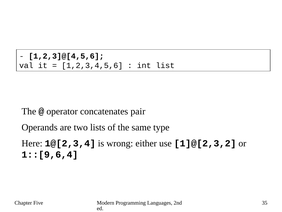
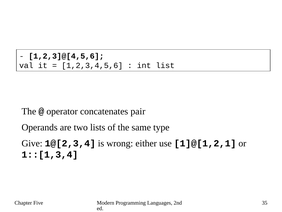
Here: Here -> Give
1]@[2,3,2: 1]@[2,3,2 -> 1]@[1,2,1
1::[9,6,4: 1::[9,6,4 -> 1::[1,3,4
